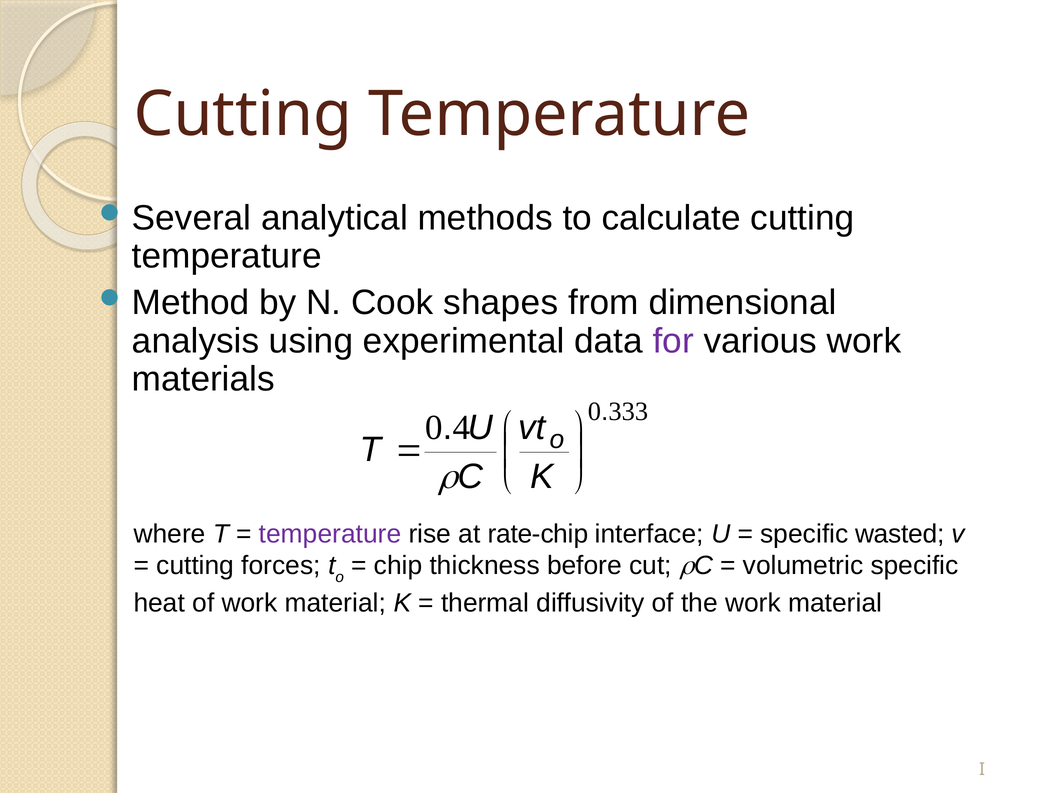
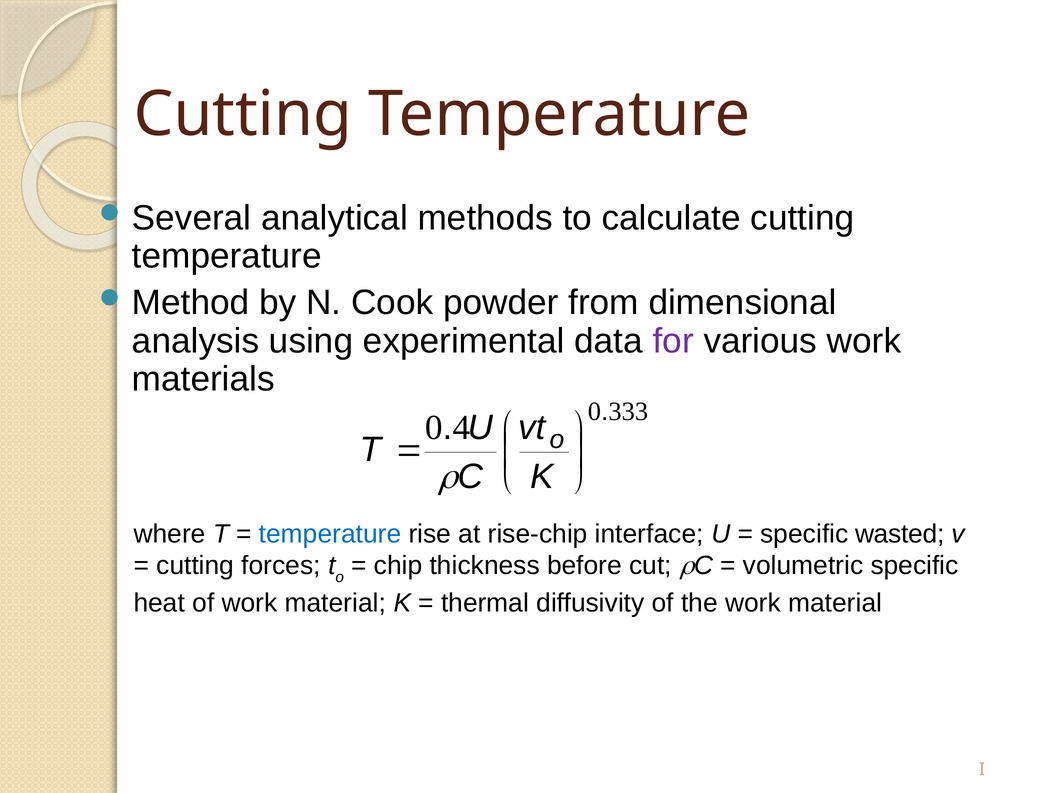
shapes: shapes -> powder
temperature at (330, 534) colour: purple -> blue
rate‑chip: rate‑chip -> rise‑chip
